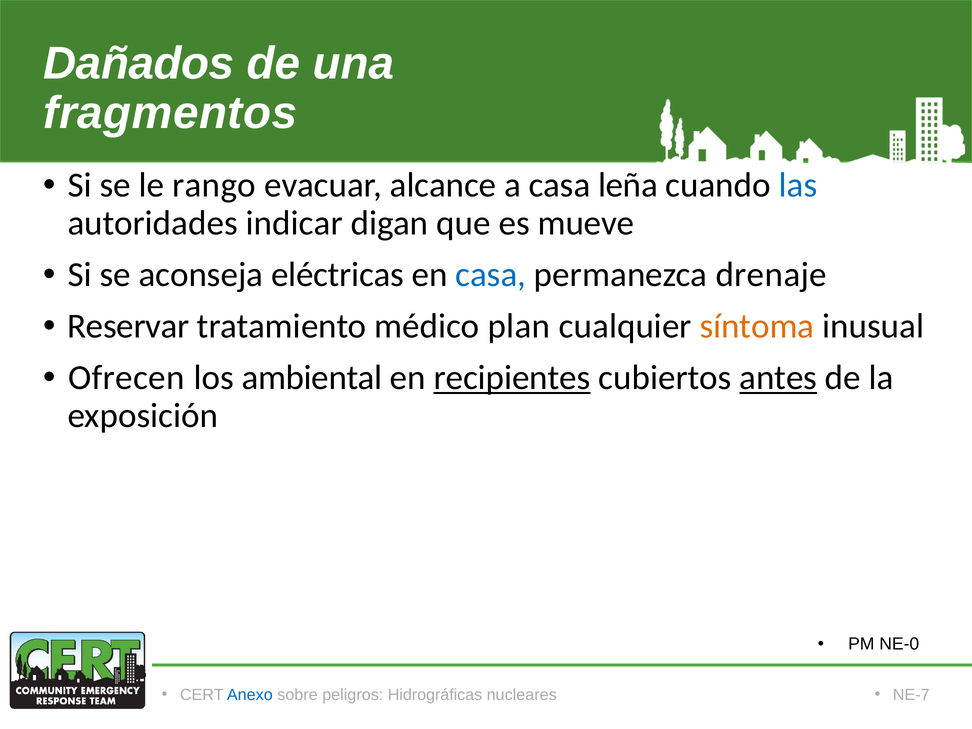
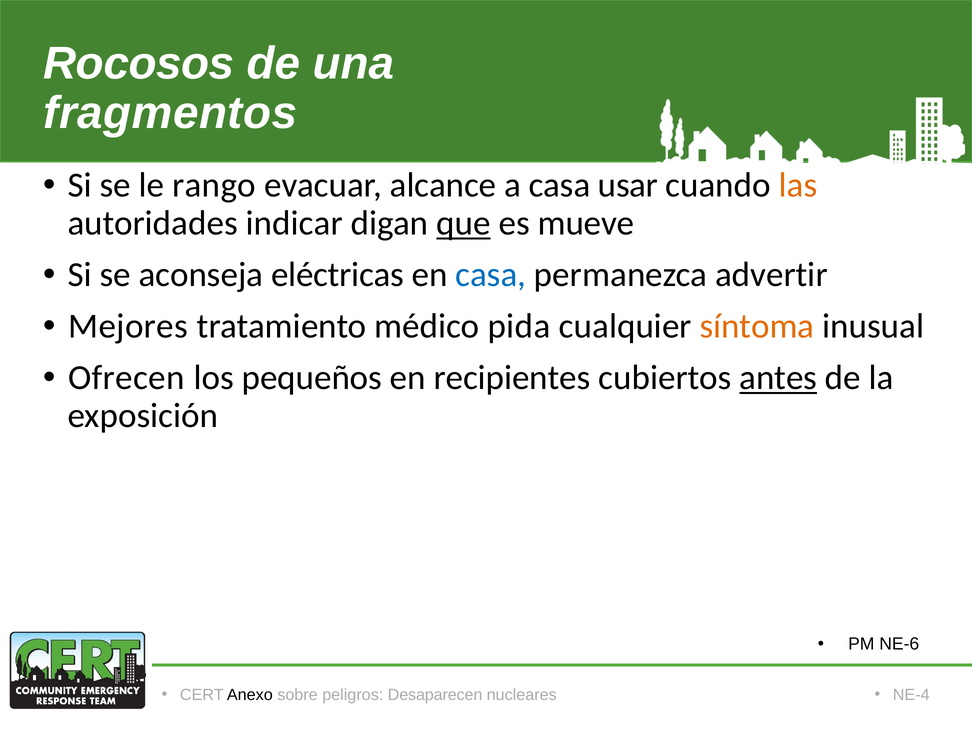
Dañados: Dañados -> Rocosos
leña: leña -> usar
las colour: blue -> orange
que underline: none -> present
drenaje: drenaje -> advertir
Reservar: Reservar -> Mejores
plan: plan -> pida
ambiental: ambiental -> pequeños
recipientes underline: present -> none
NE-0: NE-0 -> NE-6
Anexo colour: blue -> black
Hidrográficas: Hidrográficas -> Desaparecen
NE-7: NE-7 -> NE-4
